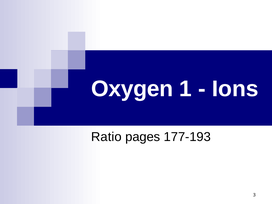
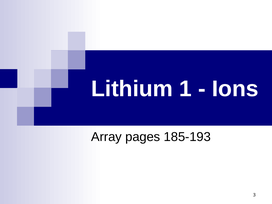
Oxygen: Oxygen -> Lithium
Ratio: Ratio -> Array
177-193: 177-193 -> 185-193
